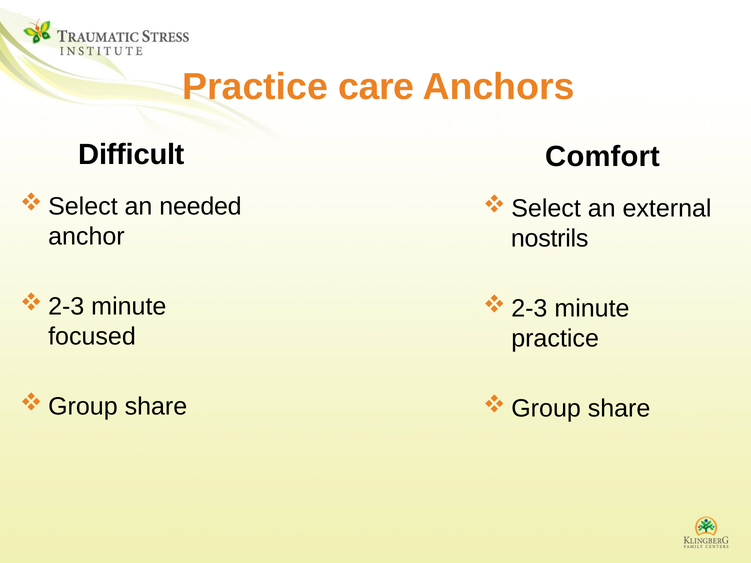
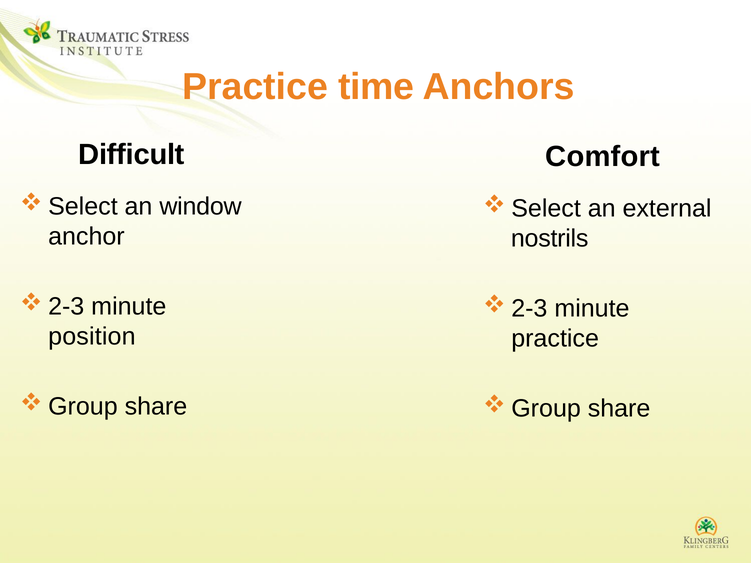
care: care -> time
needed: needed -> window
focused: focused -> position
